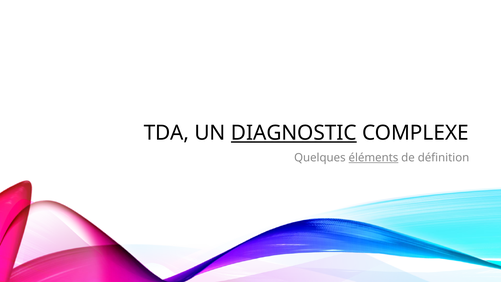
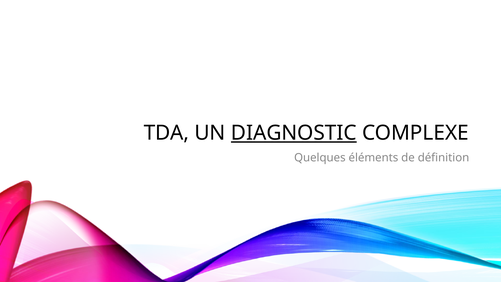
éléments underline: present -> none
